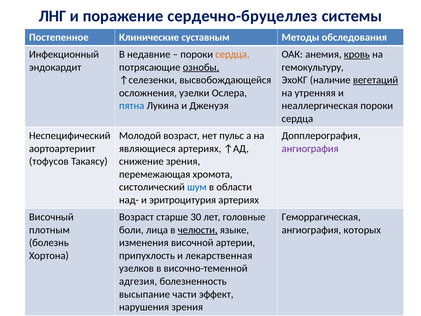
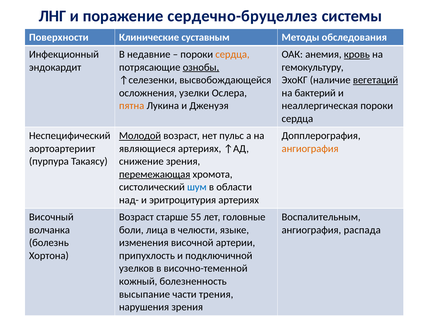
Постепенное: Постепенное -> Поверхности
утренняя: утренняя -> бактерий
пятна colour: blue -> orange
Молодой underline: none -> present
ангиография at (310, 148) colour: purple -> orange
тофусов: тофусов -> пурпура
перемежающая underline: none -> present
30: 30 -> 55
Геморрагическая: Геморрагическая -> Воспалительным
плотным: плотным -> волчанка
челюсти underline: present -> none
которых: которых -> распада
лекарственная: лекарственная -> подключичной
адгезия: адгезия -> кожный
эффект: эффект -> трения
